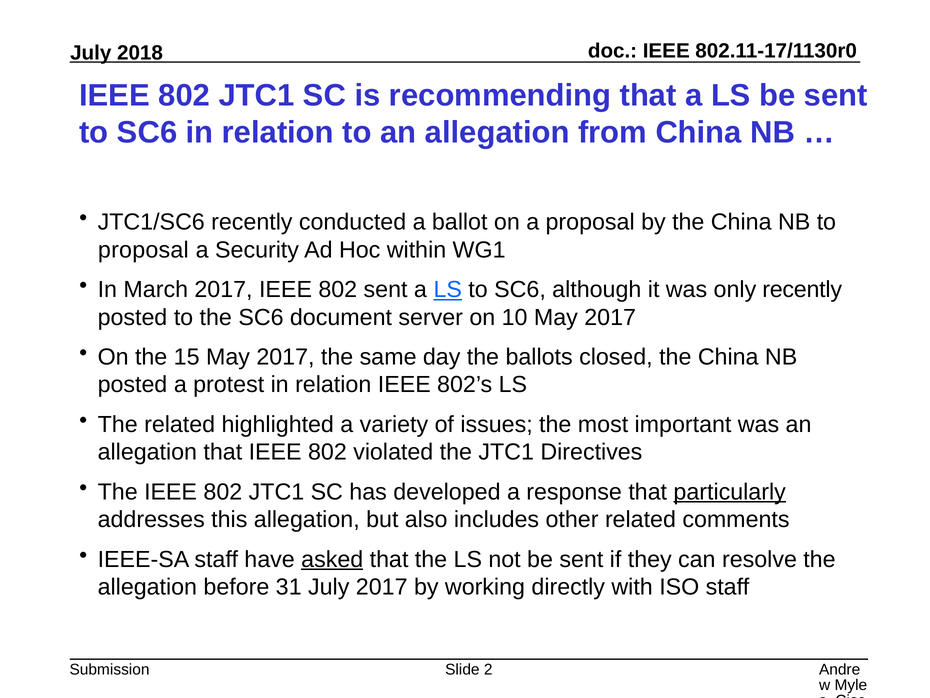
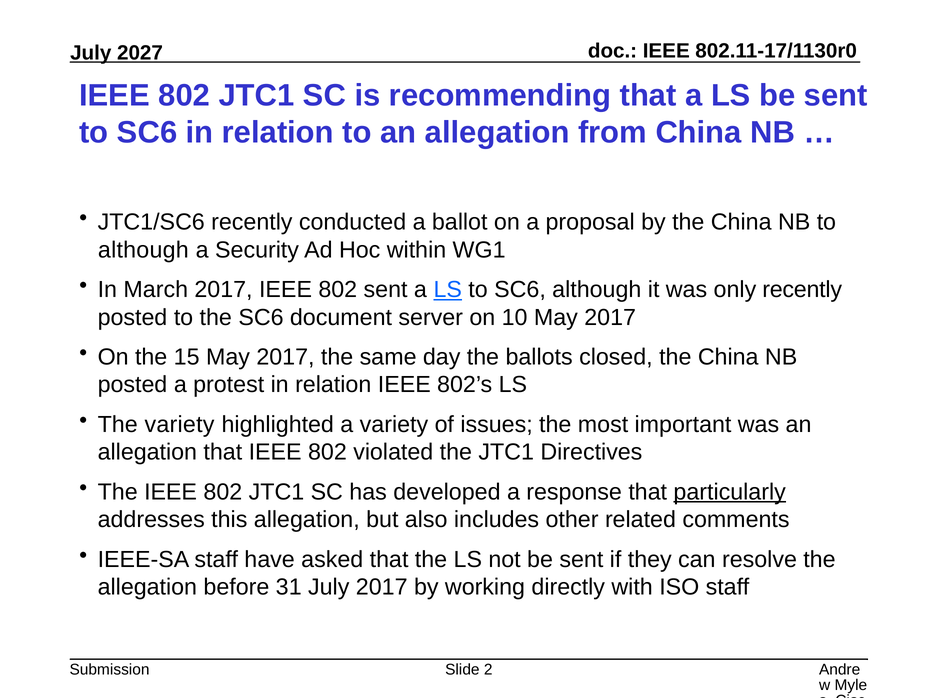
2018: 2018 -> 2027
proposal at (143, 250): proposal -> although
The related: related -> variety
asked underline: present -> none
